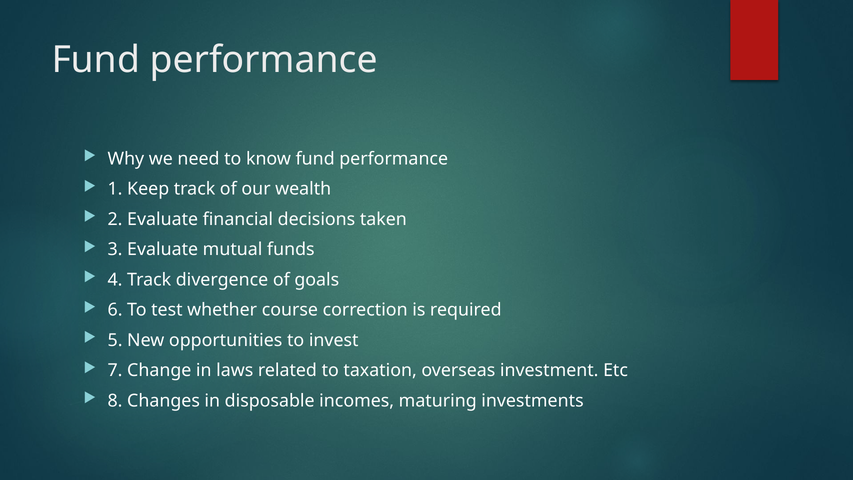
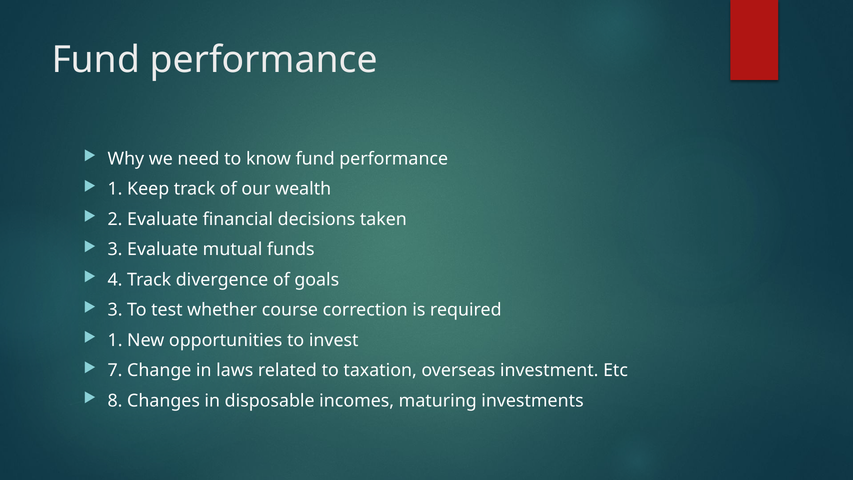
6 at (115, 310): 6 -> 3
5 at (115, 340): 5 -> 1
